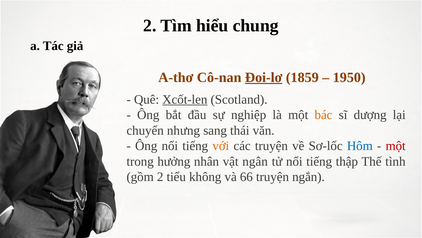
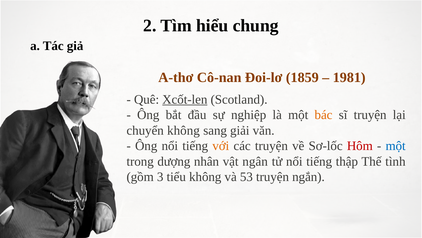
Đoi-lơ underline: present -> none
1950: 1950 -> 1981
sĩ dượng: dượng -> truyện
nhưng at (183, 130): nhưng -> không
thái: thái -> giải
Hôm colour: blue -> red
một at (396, 146) colour: red -> blue
hưởng: hưởng -> dượng
2 at (160, 177): 2 -> 3
66: 66 -> 53
